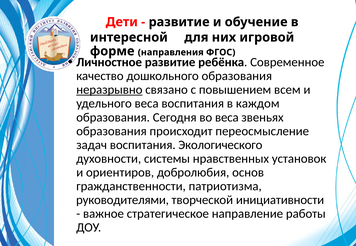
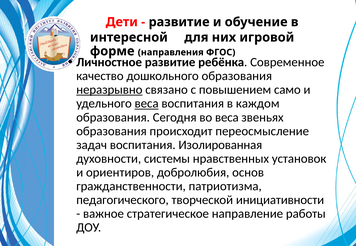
всем: всем -> само
веса at (147, 104) underline: none -> present
Экологического: Экологического -> Изолированная
руководителями: руководителями -> педагогического
